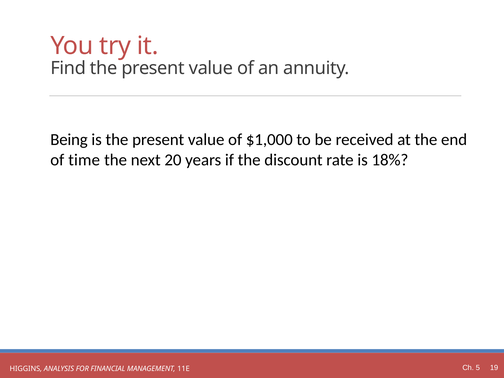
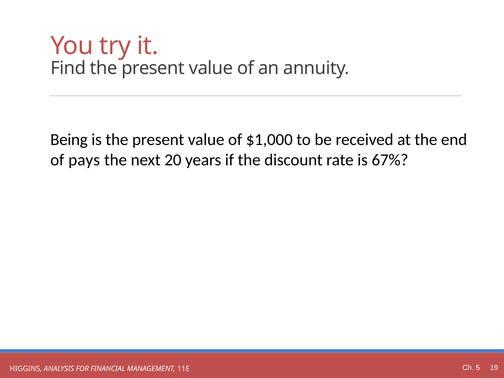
time: time -> pays
18%: 18% -> 67%
